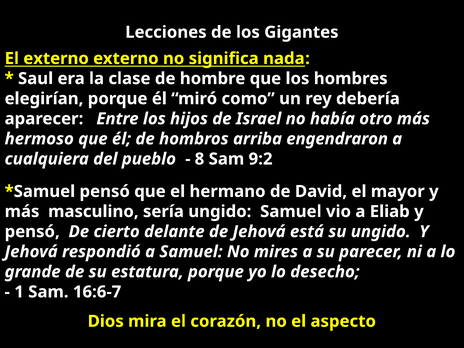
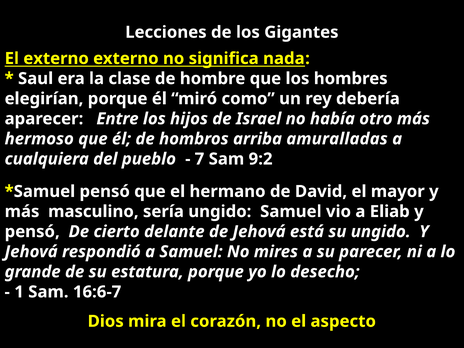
engendraron: engendraron -> amuralladas
8: 8 -> 7
